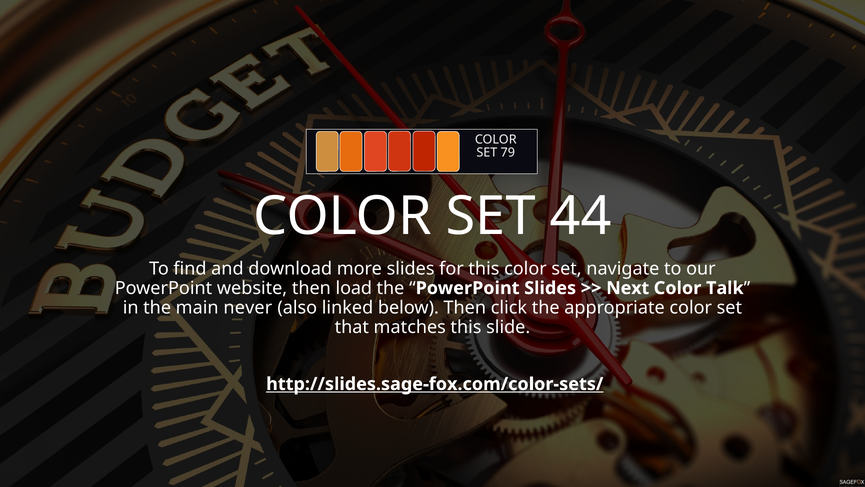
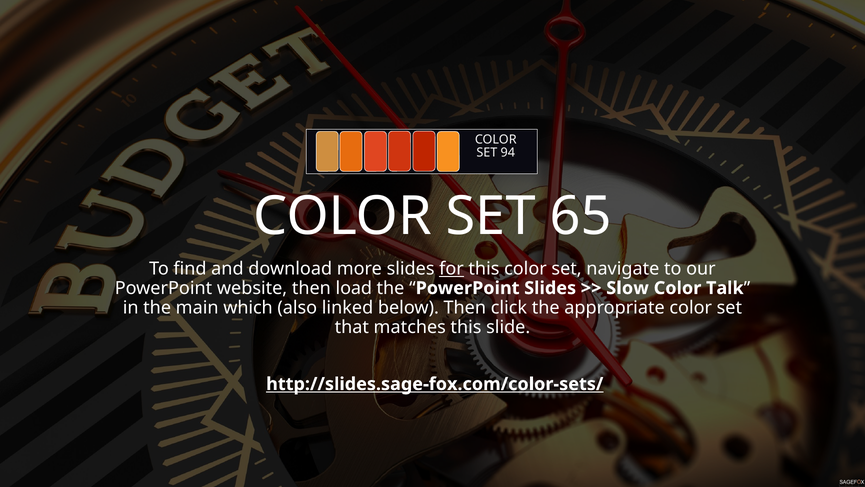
79: 79 -> 94
44: 44 -> 65
for underline: none -> present
Next: Next -> Slow
never: never -> which
